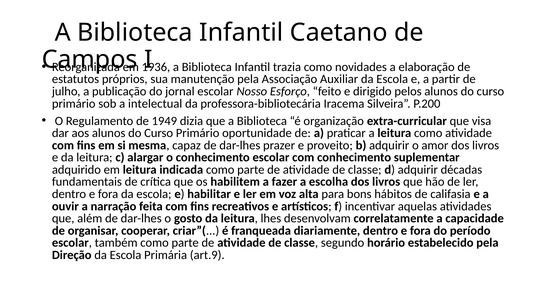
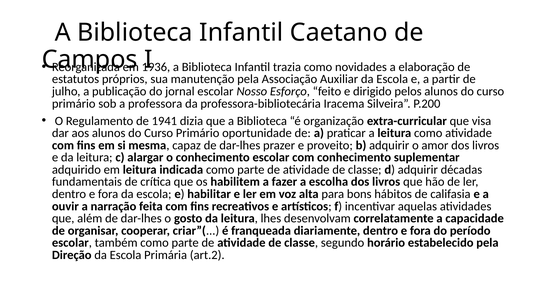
intelectual: intelectual -> professora
1949: 1949 -> 1941
art.9: art.9 -> art.2
